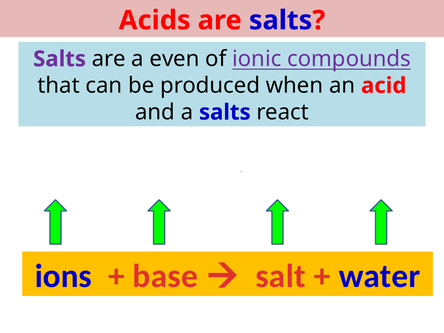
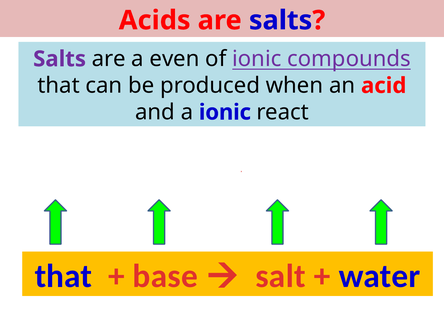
a salts: salts -> ionic
ions at (63, 276): ions -> that
